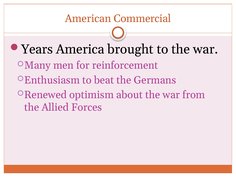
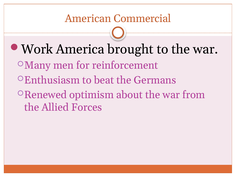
Years: Years -> Work
